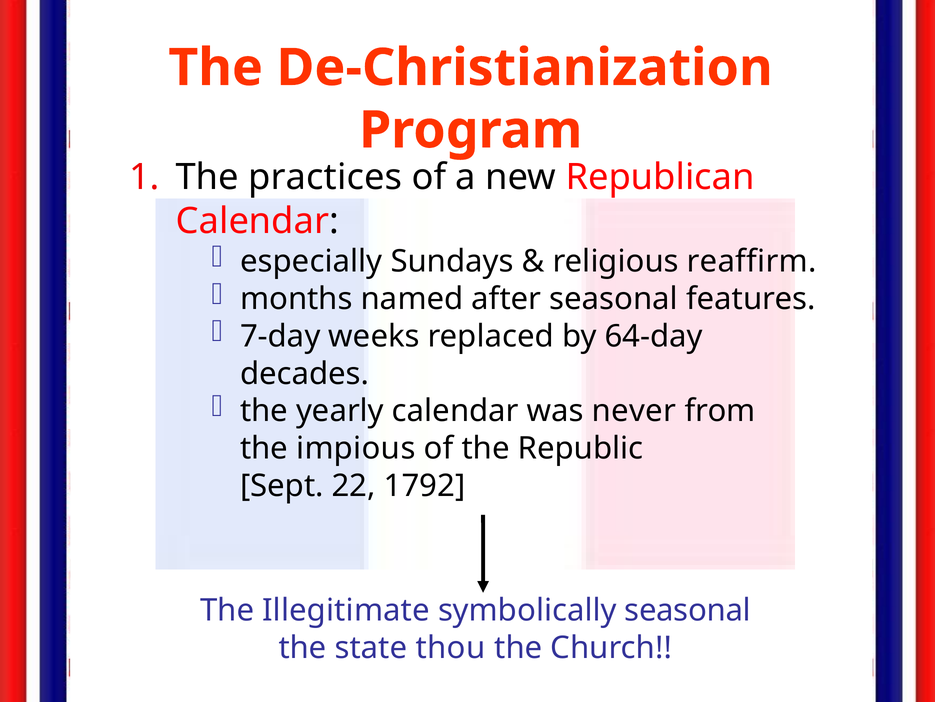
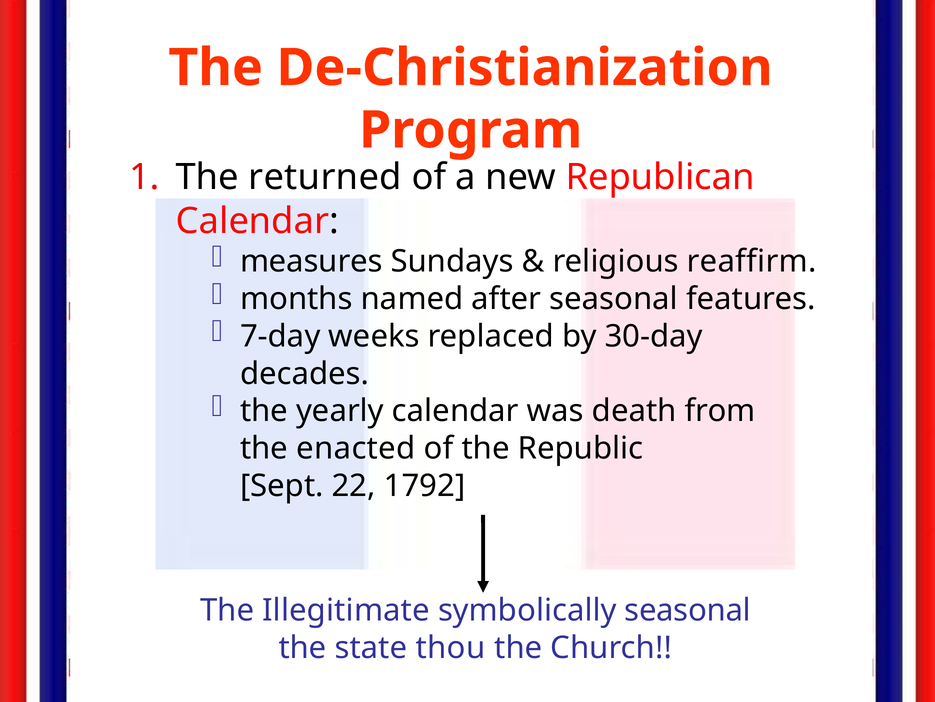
practices: practices -> returned
especially: especially -> measures
64-day: 64-day -> 30-day
never: never -> death
impious: impious -> enacted
